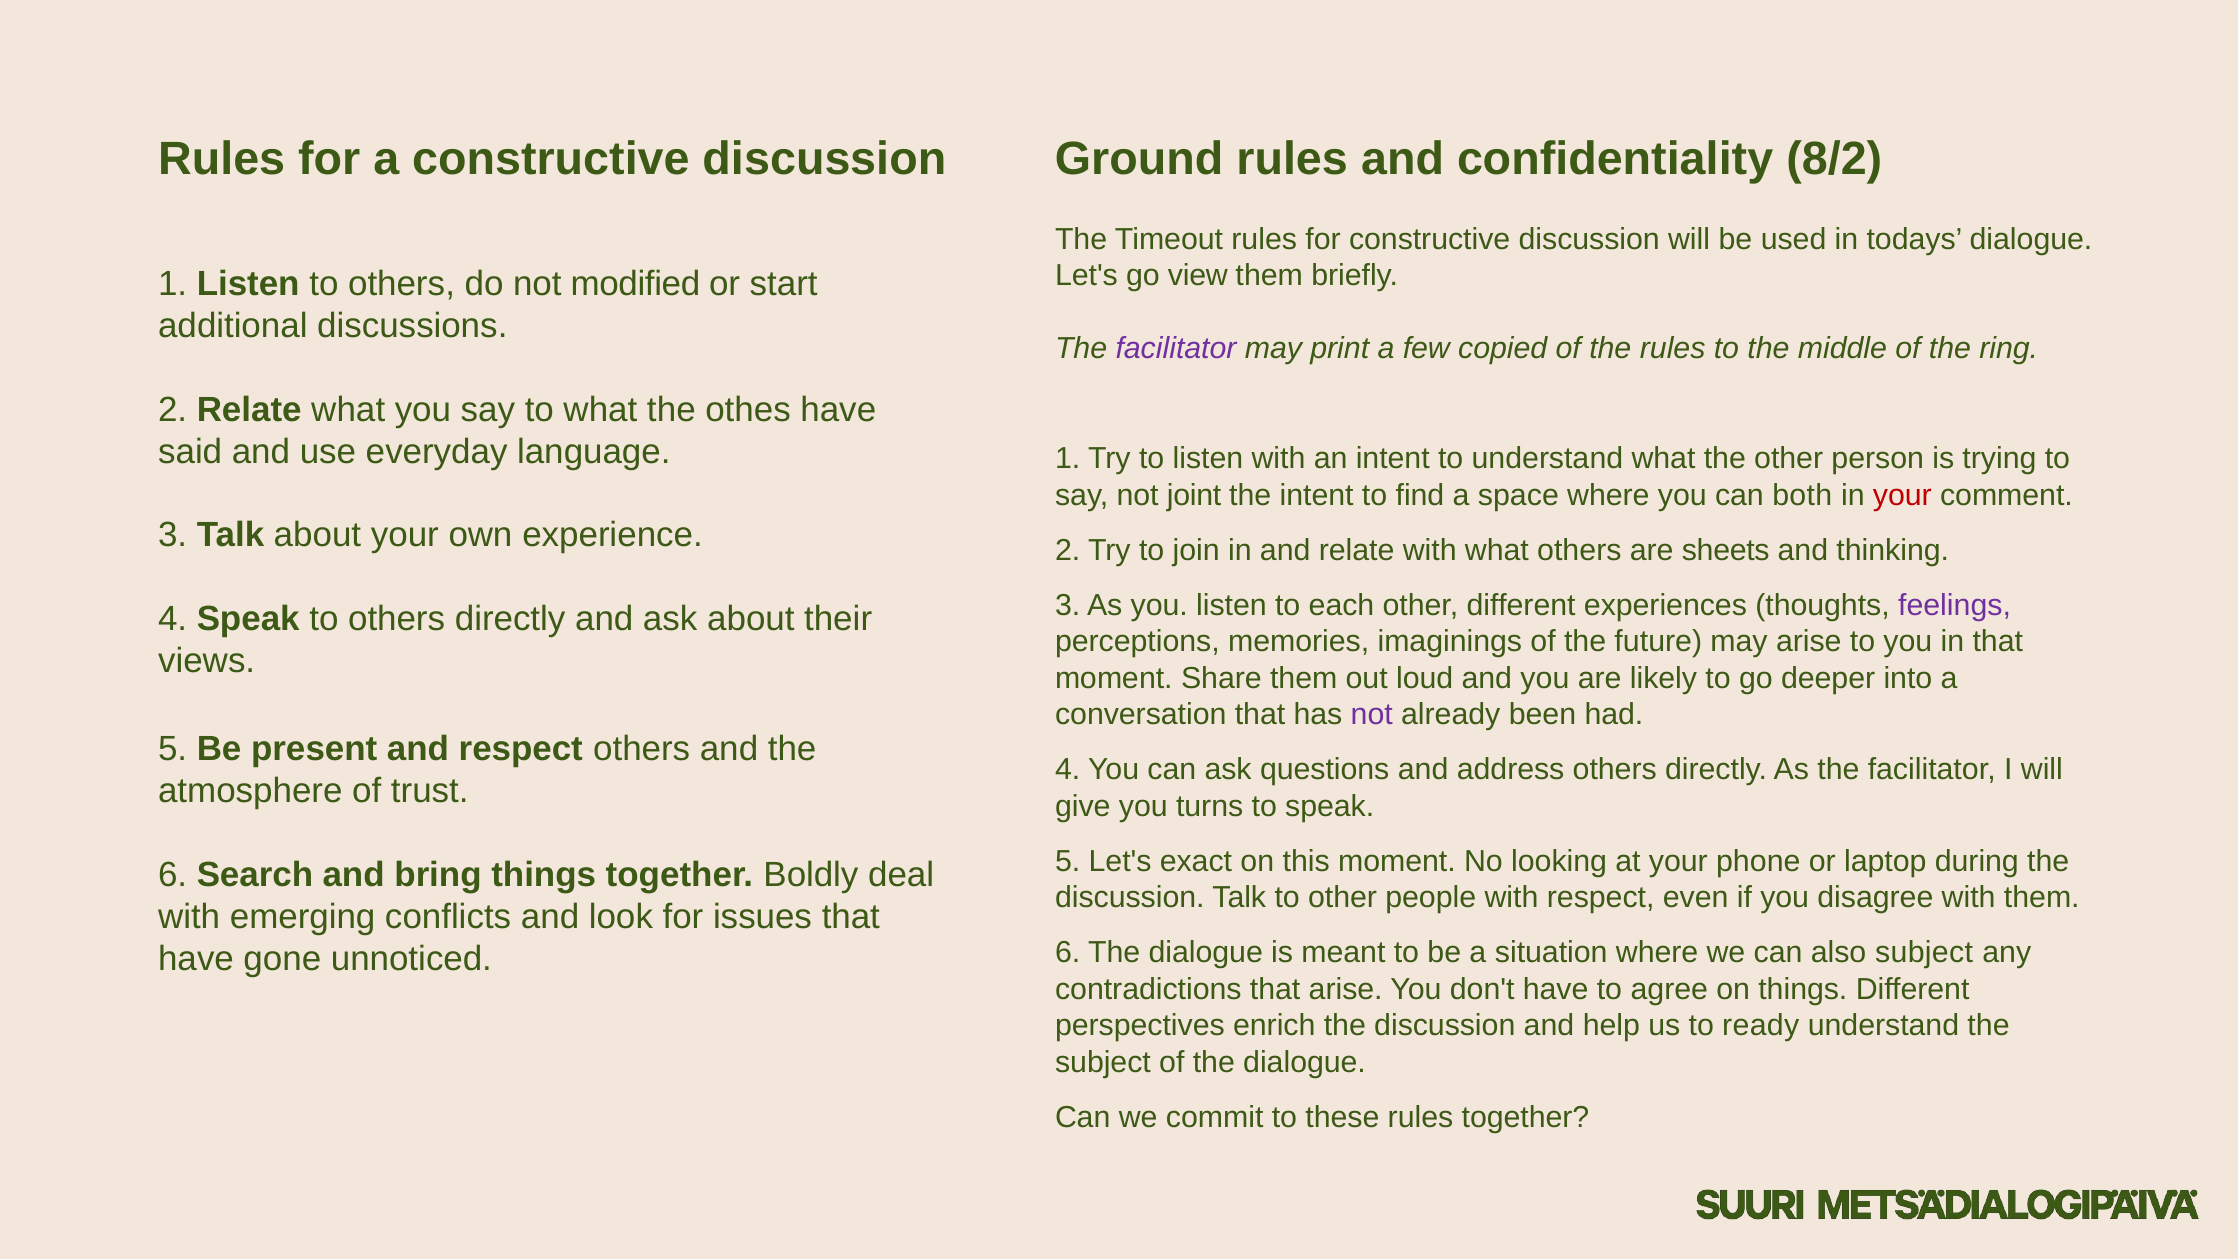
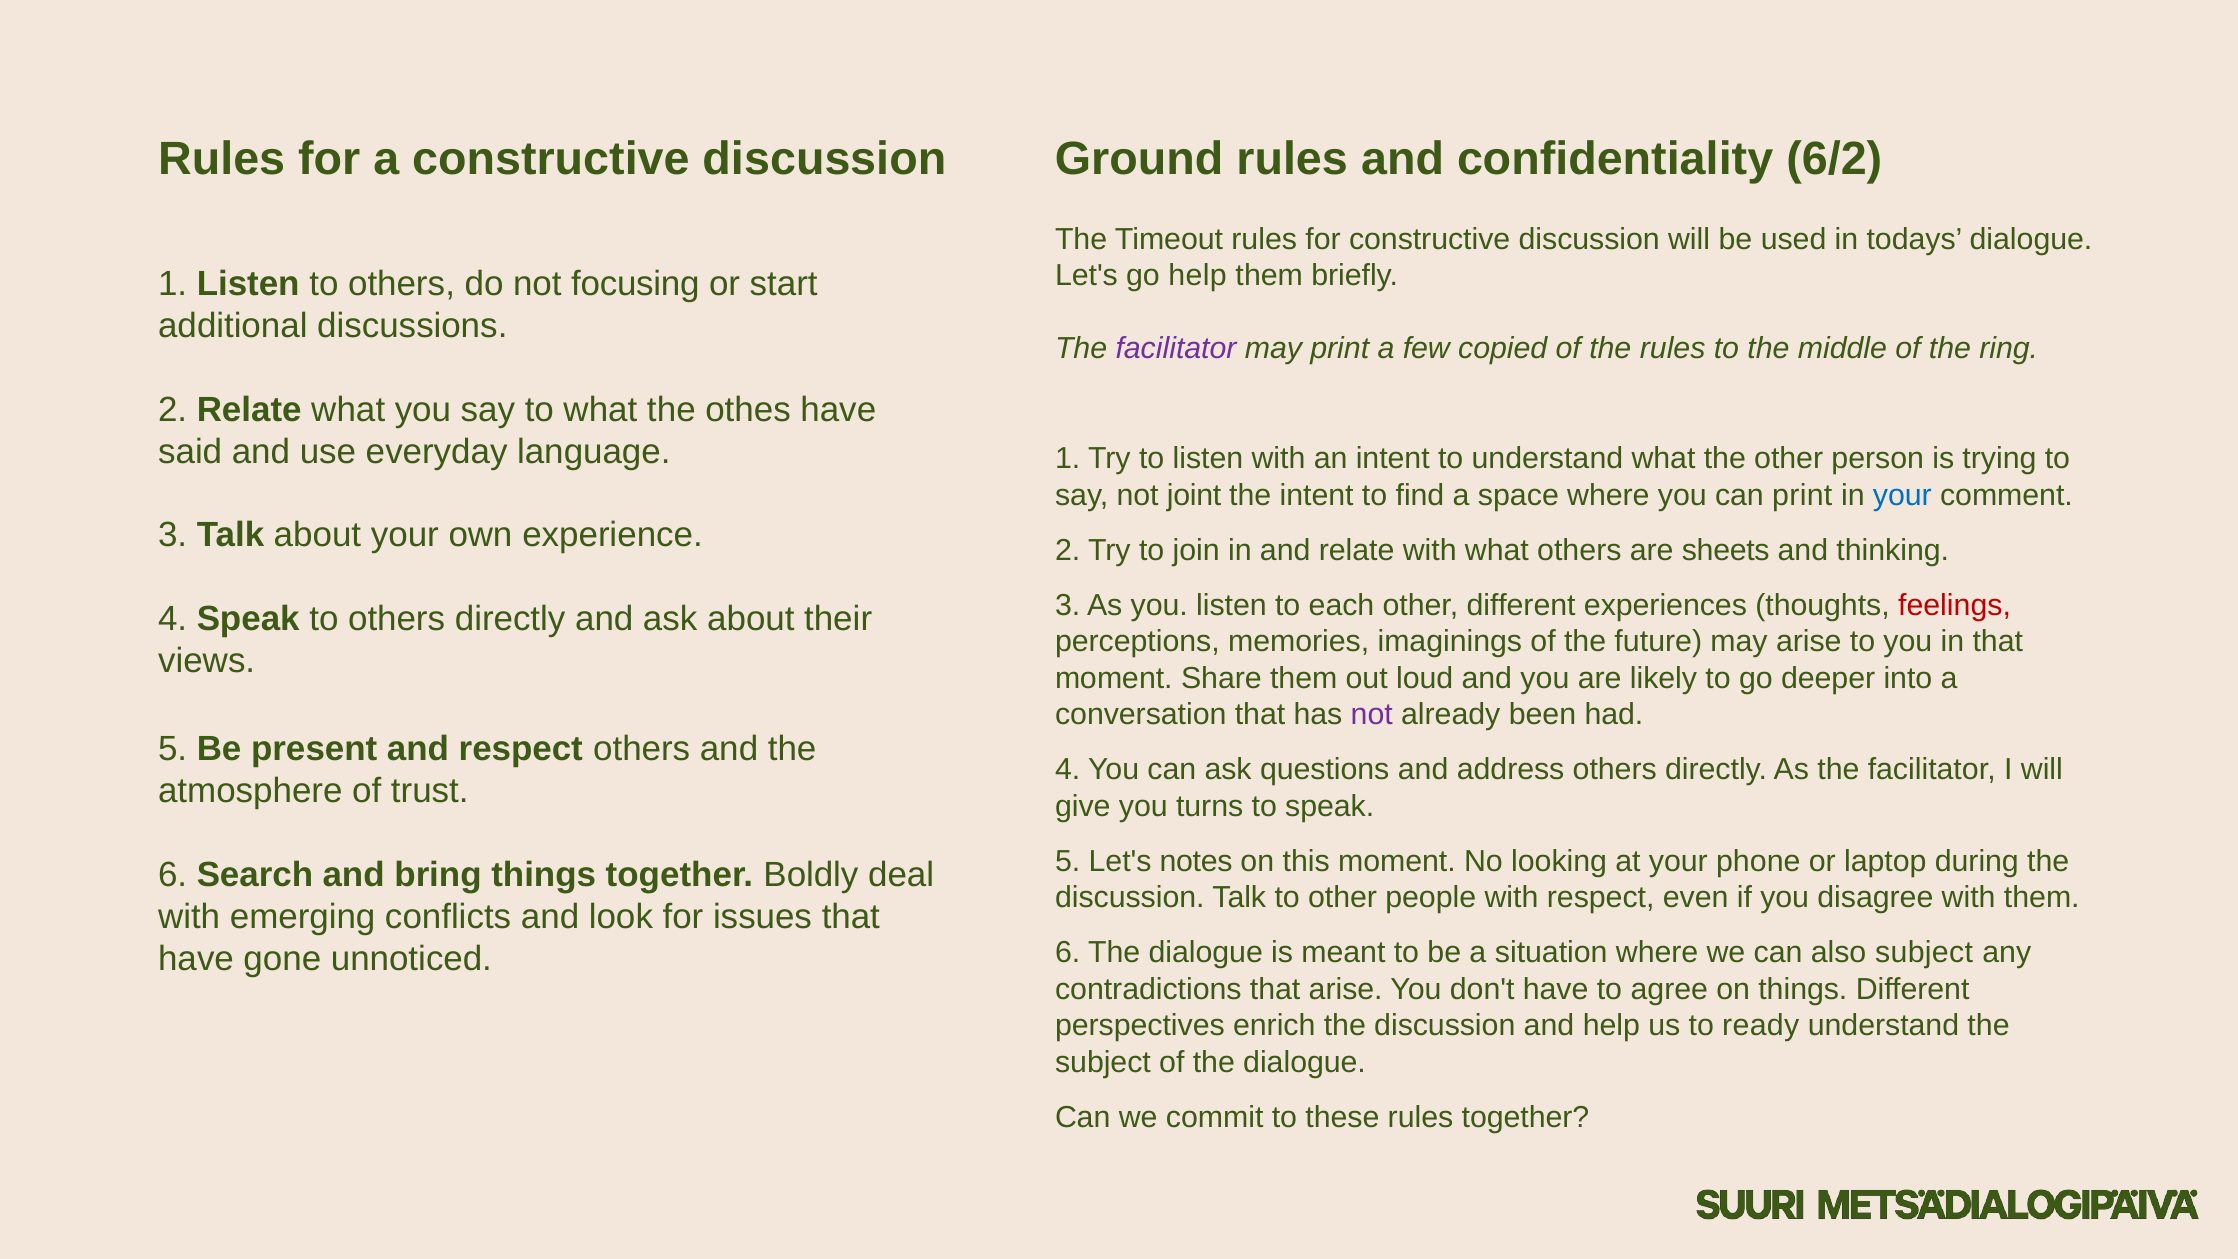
8/2: 8/2 -> 6/2
go view: view -> help
modified: modified -> focusing
can both: both -> print
your at (1902, 495) colour: red -> blue
feelings colour: purple -> red
exact: exact -> notes
